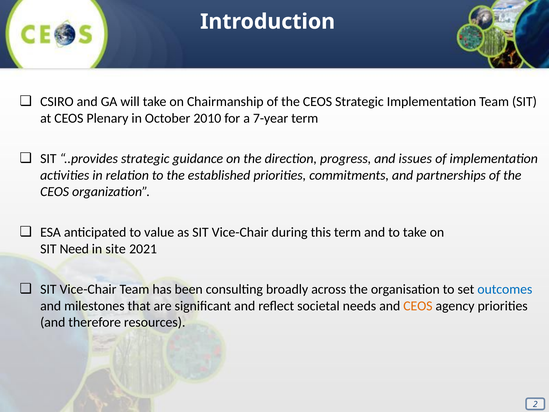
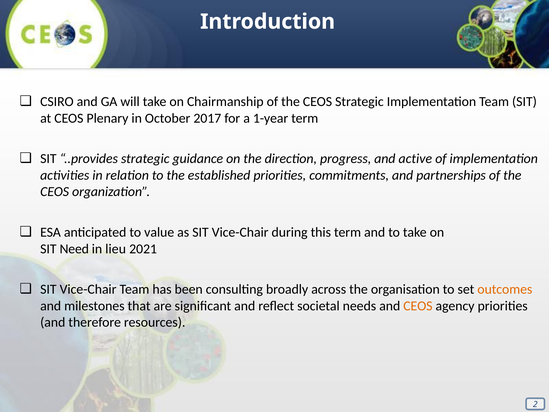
2010: 2010 -> 2017
7-year: 7-year -> 1-year
issues: issues -> active
site: site -> lieu
outcomes colour: blue -> orange
